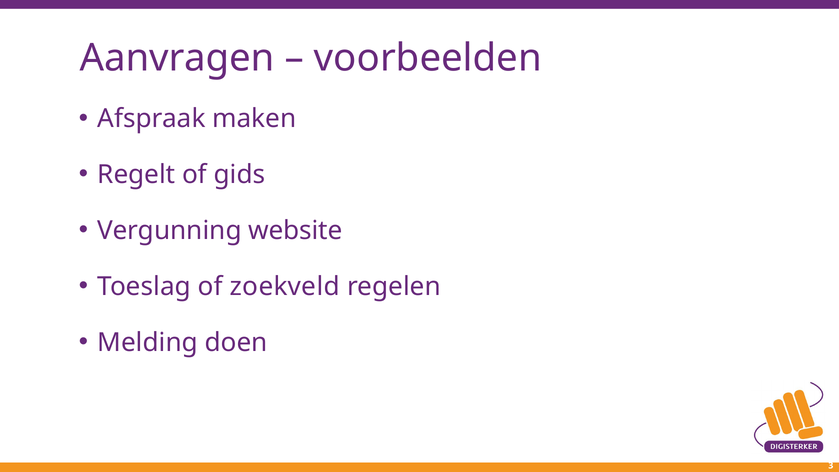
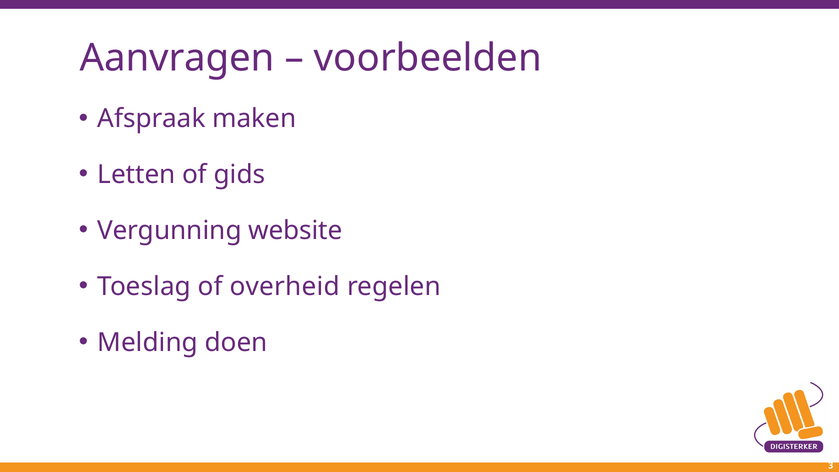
Regelt: Regelt -> Letten
zoekveld: zoekveld -> overheid
